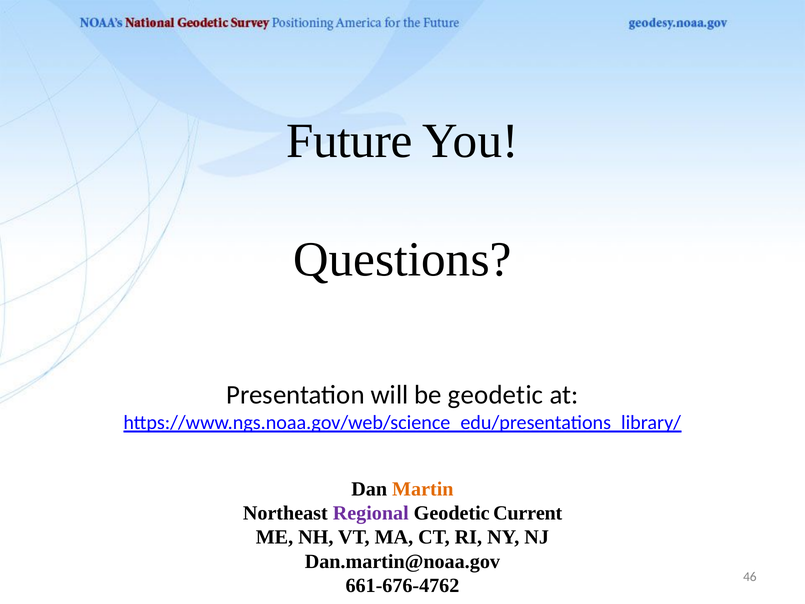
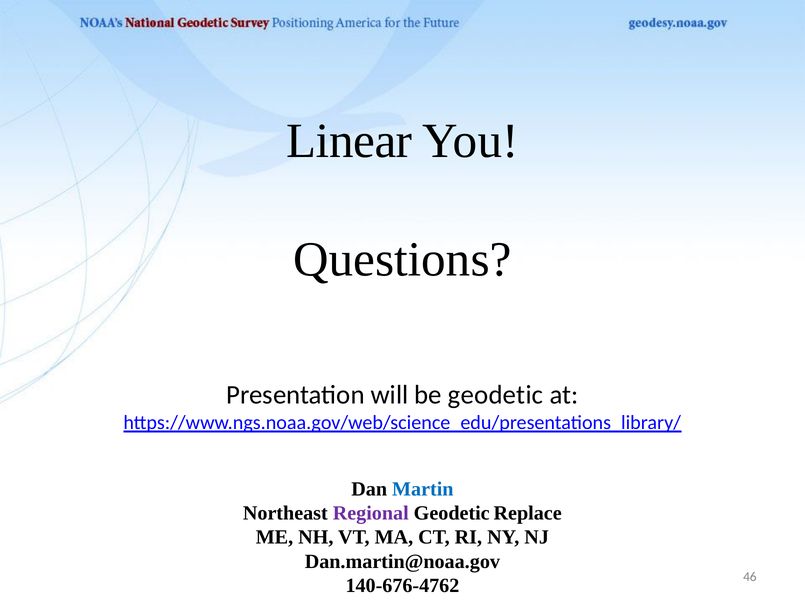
Future: Future -> Linear
Martin colour: orange -> blue
Current: Current -> Replace
661-676-4762: 661-676-4762 -> 140-676-4762
